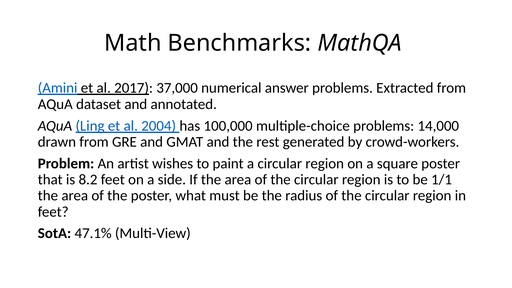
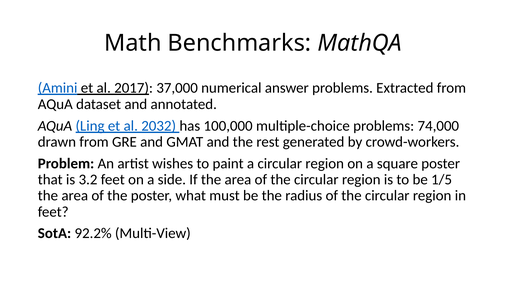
2004: 2004 -> 2032
14,000: 14,000 -> 74,000
8.2: 8.2 -> 3.2
1/1: 1/1 -> 1/5
47.1%: 47.1% -> 92.2%
